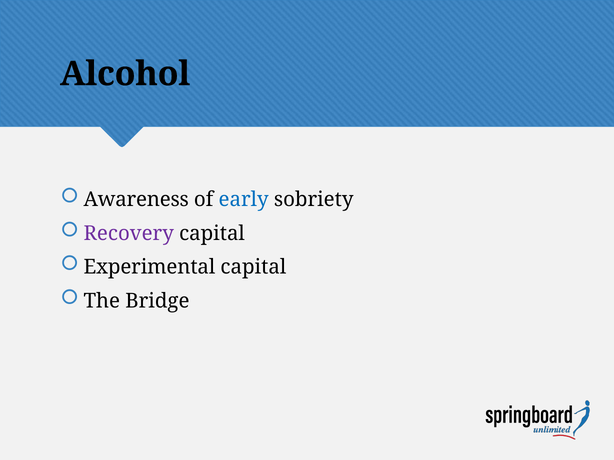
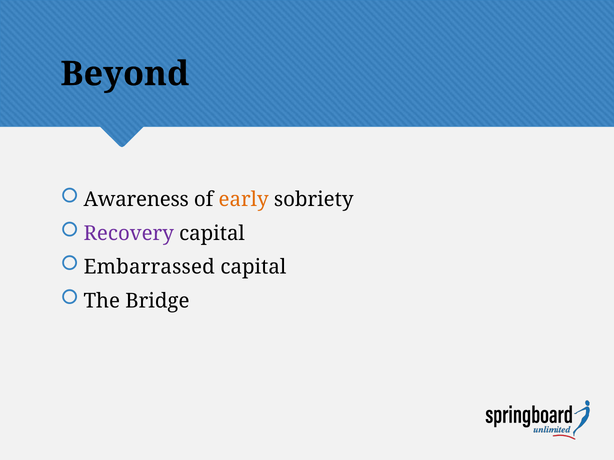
Alcohol: Alcohol -> Beyond
early colour: blue -> orange
Experimental: Experimental -> Embarrassed
